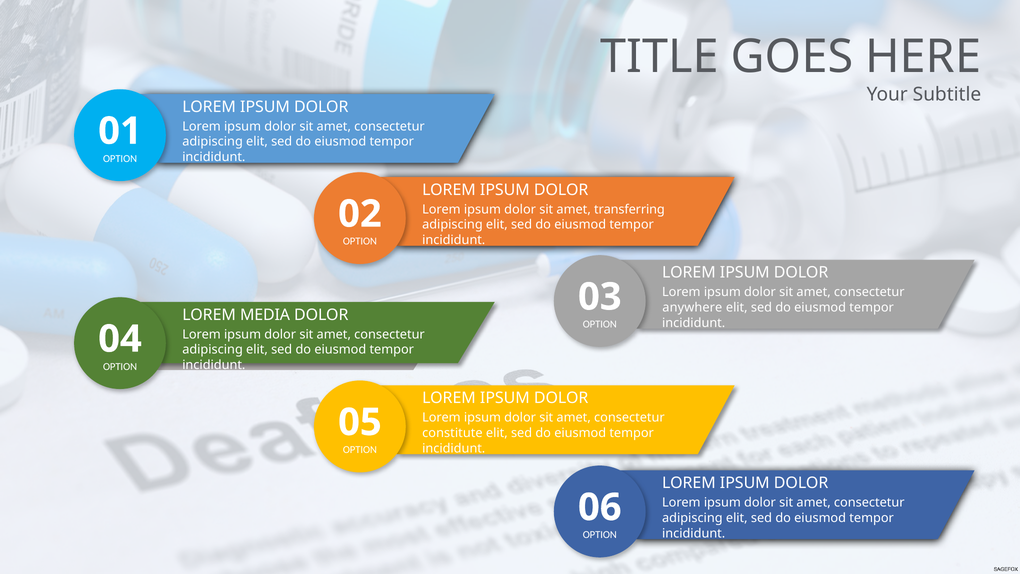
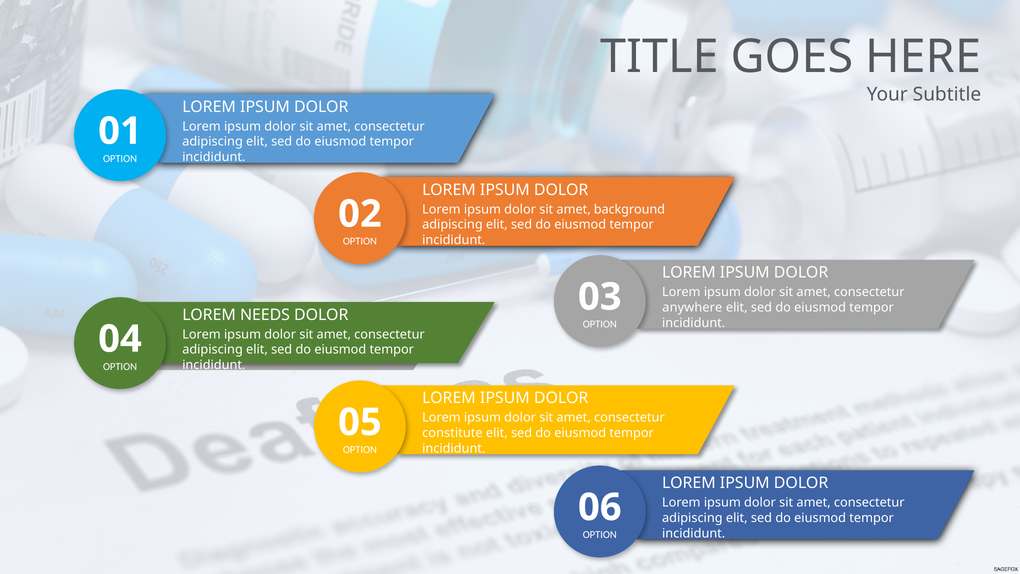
transferring: transferring -> background
MEDIA: MEDIA -> NEEDS
